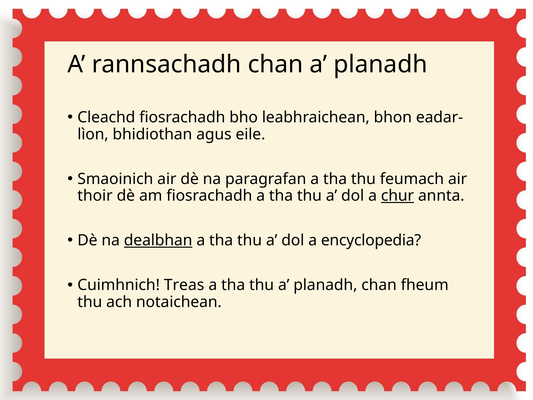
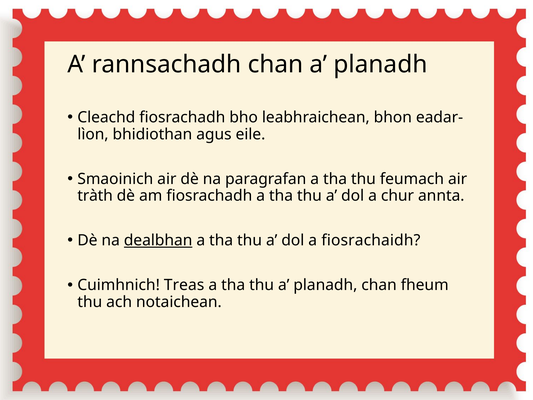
thoir: thoir -> tràth
chur underline: present -> none
encyclopedia: encyclopedia -> fiosrachaidh
